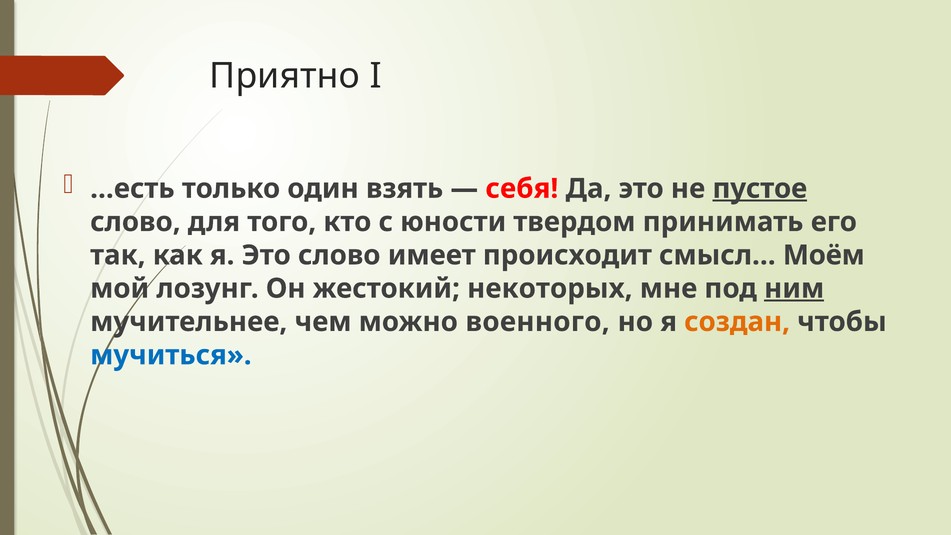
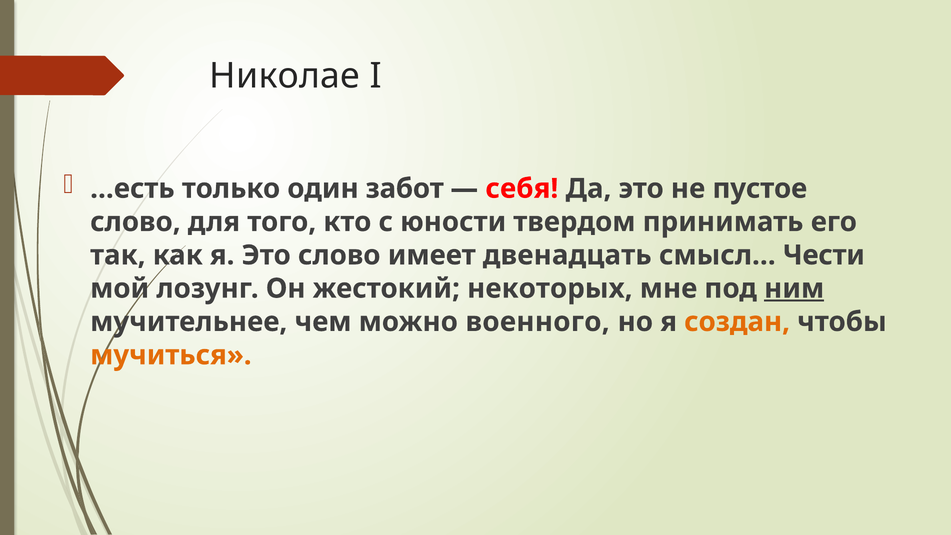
Приятно: Приятно -> Николае
взять: взять -> забот
пустое underline: present -> none
происходит: происходит -> двенадцать
Моём: Моём -> Чести
мучиться colour: blue -> orange
